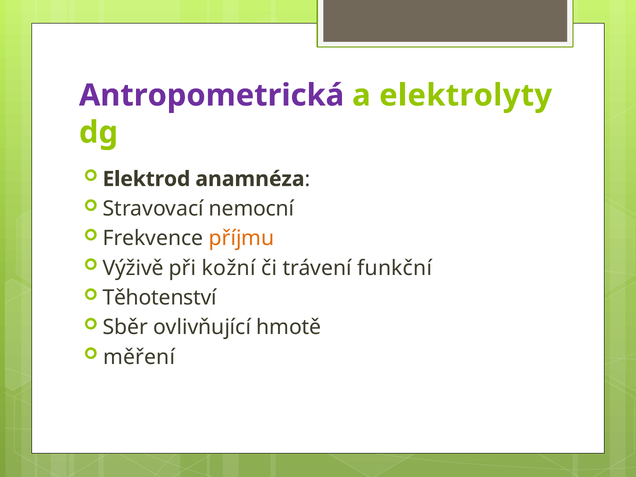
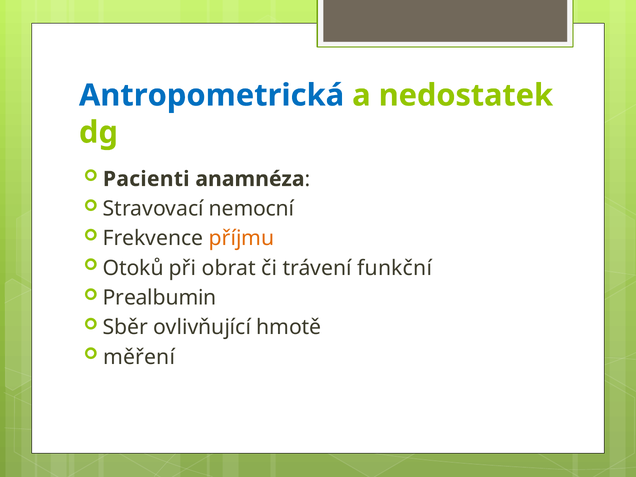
Antropometrická colour: purple -> blue
elektrolyty: elektrolyty -> nedostatek
Elektrod: Elektrod -> Pacienti
Výživě: Výživě -> Otoků
kožní: kožní -> obrat
Těhotenství: Těhotenství -> Prealbumin
